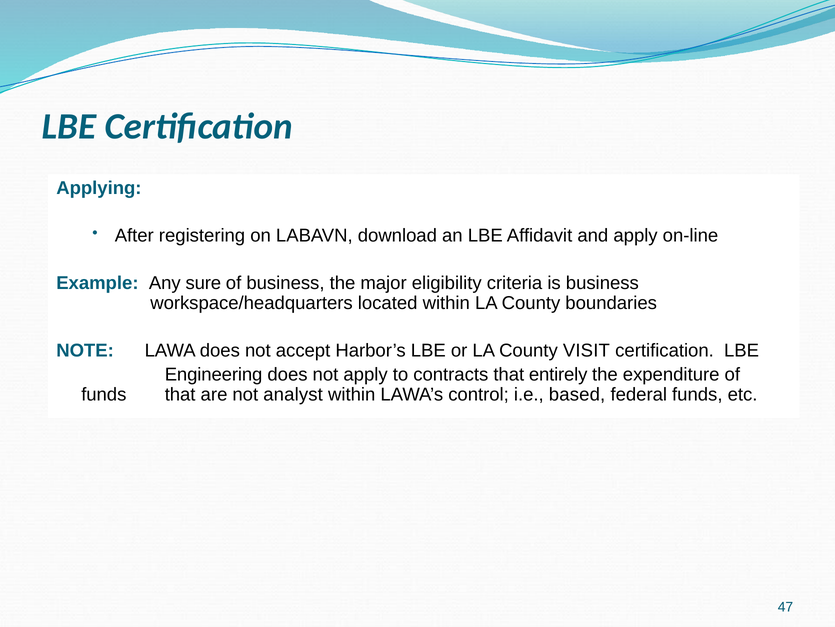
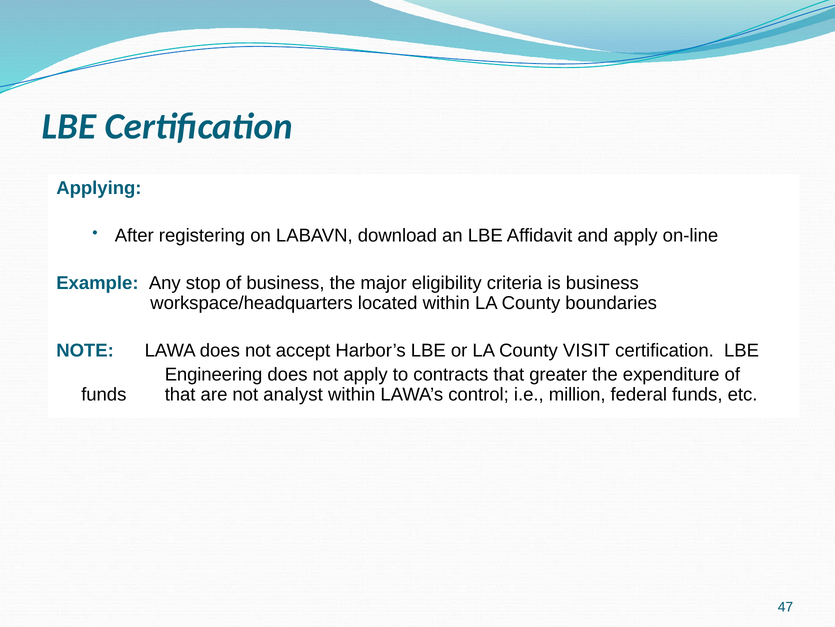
sure: sure -> stop
entirely: entirely -> greater
based: based -> million
